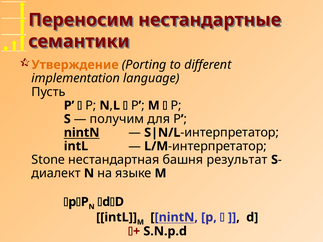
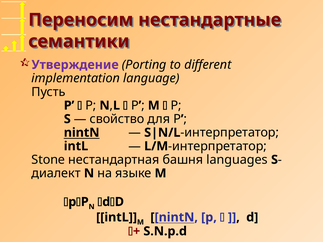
Утверждение colour: orange -> purple
получим: получим -> свойство
результат: результат -> languages
